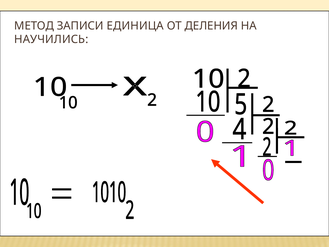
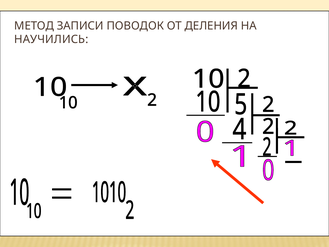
ЕДИНИЦА: ЕДИНИЦА -> ПОВОДОК
